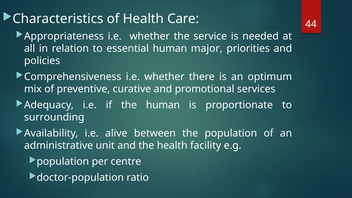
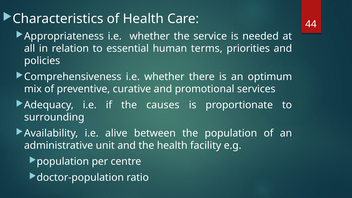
major: major -> terms
the human: human -> causes
